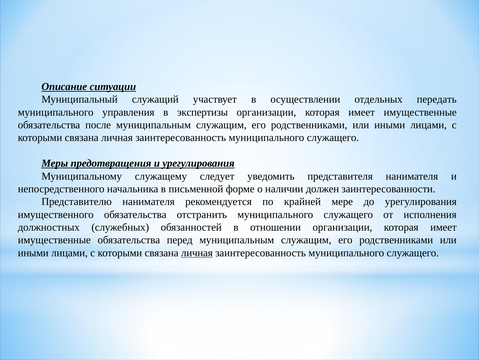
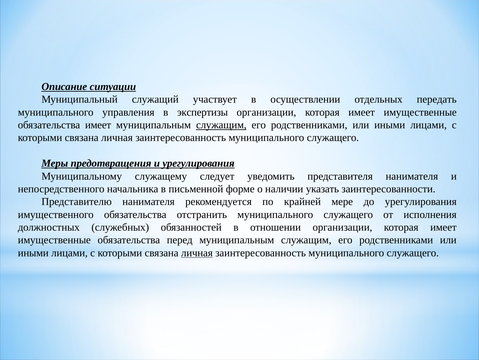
обязательства после: после -> имеет
служащим at (221, 125) underline: none -> present
должен: должен -> указать
